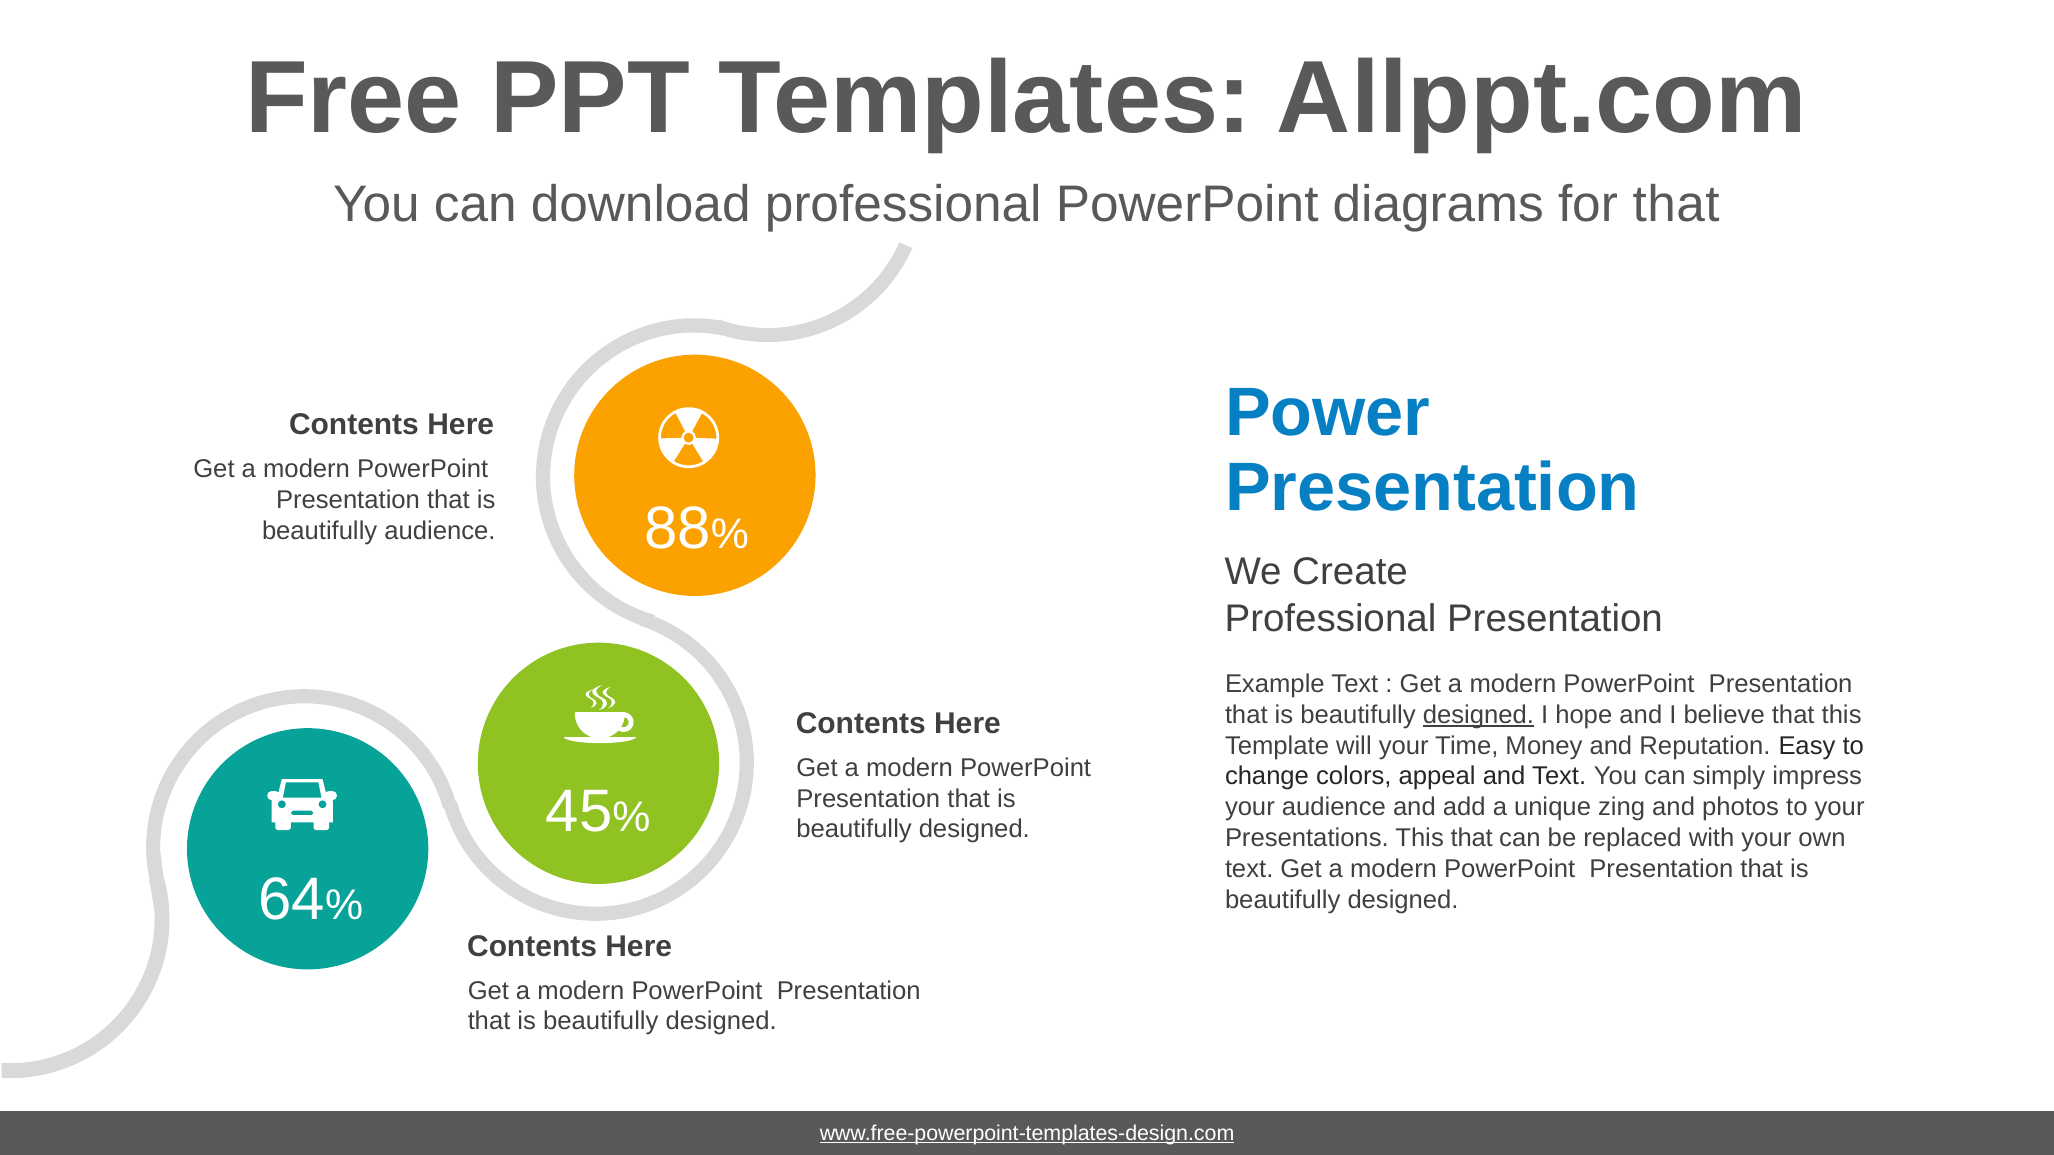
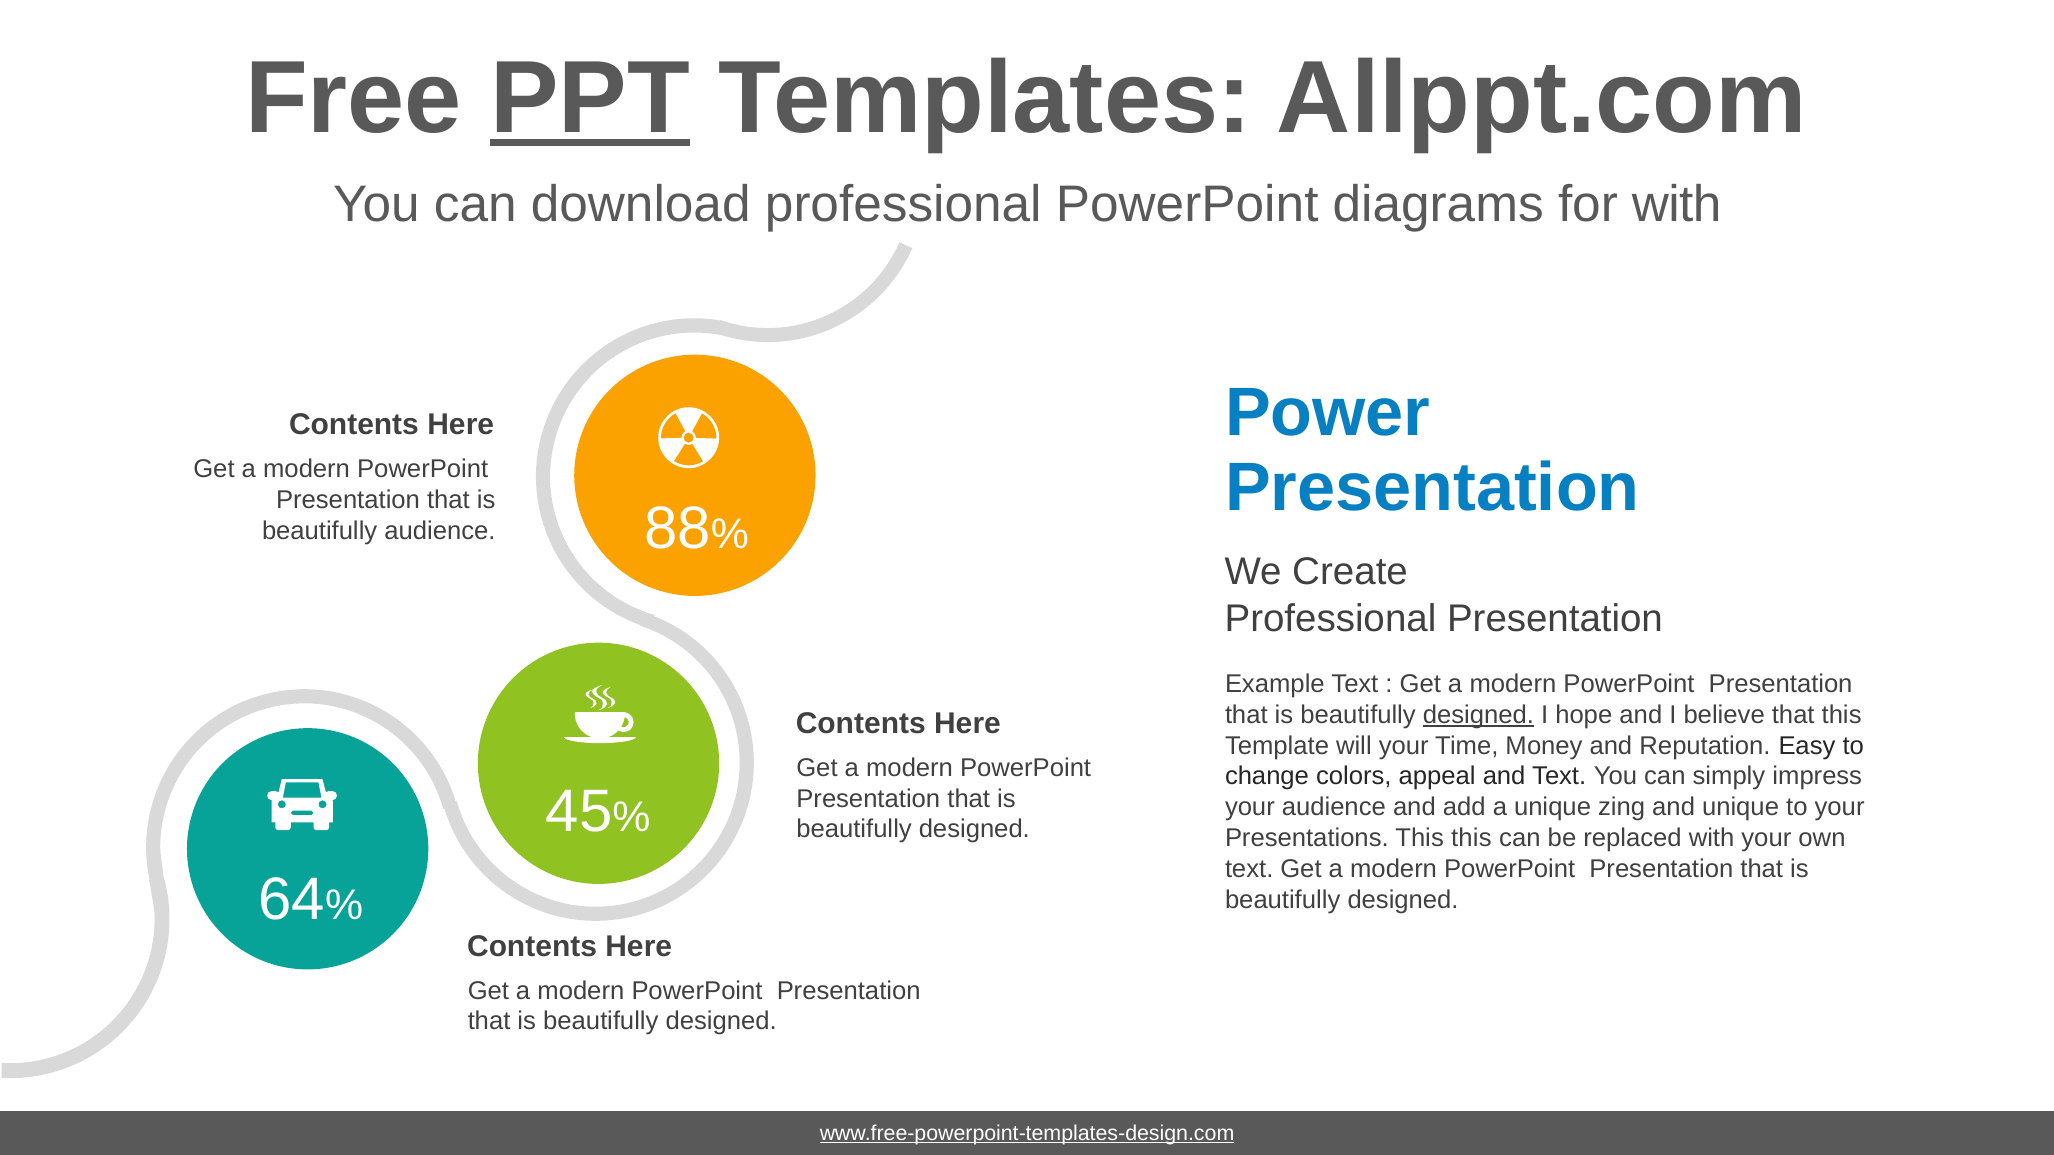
PPT underline: none -> present
for that: that -> with
and photos: photos -> unique
This that: that -> this
